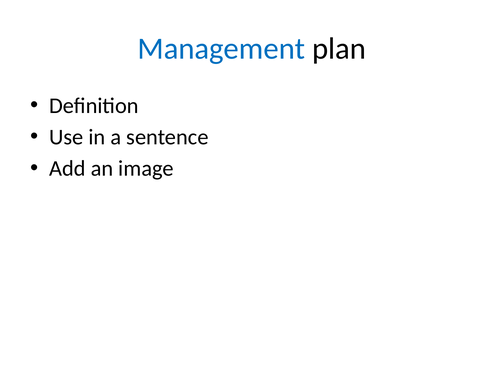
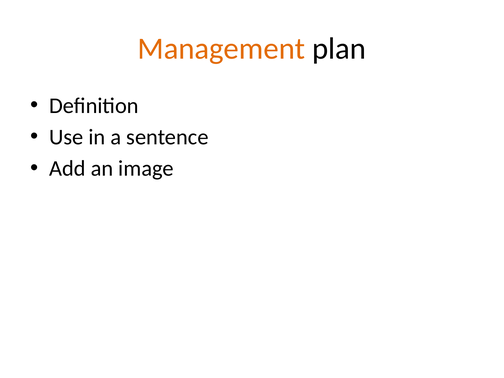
Management colour: blue -> orange
